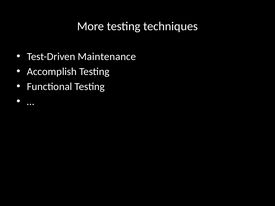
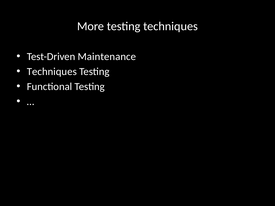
Accomplish at (52, 72): Accomplish -> Techniques
